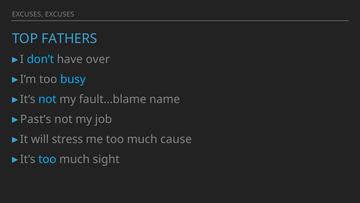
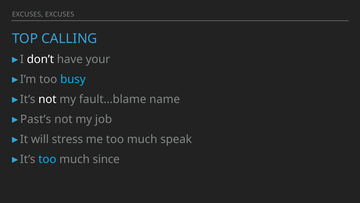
FATHERS: FATHERS -> CALLING
don’t colour: light blue -> white
over: over -> your
not at (47, 99) colour: light blue -> white
cause: cause -> speak
sight: sight -> since
